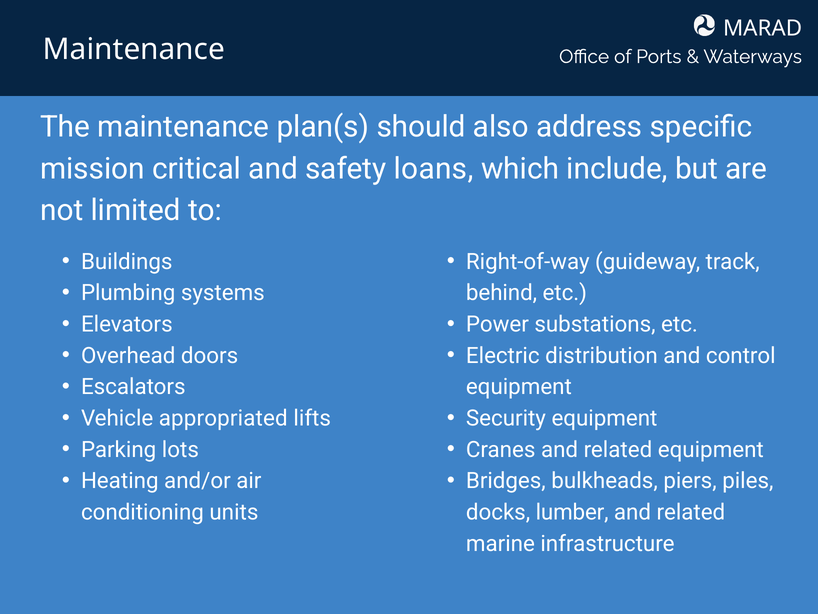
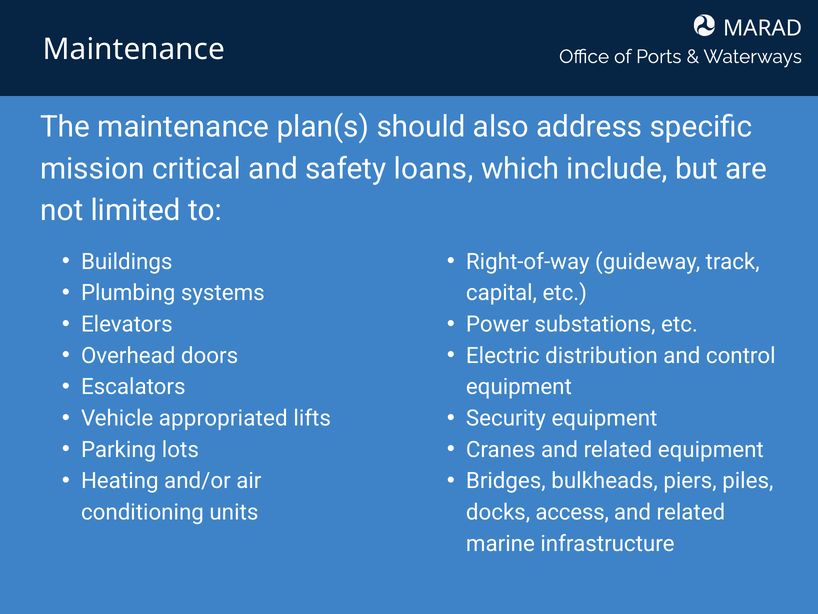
behind: behind -> capital
lumber: lumber -> access
